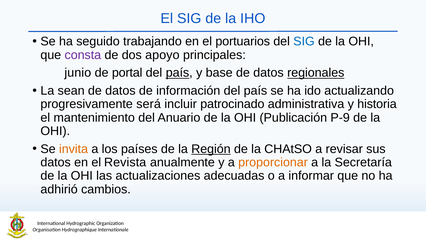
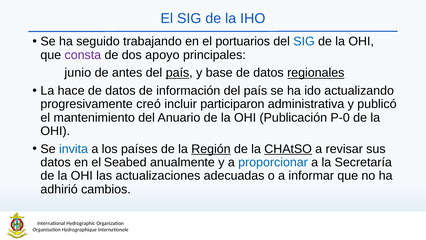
portal: portal -> antes
sean: sean -> hace
será: será -> creó
patrocinado: patrocinado -> participaron
historia: historia -> publicó
P-9: P-9 -> P-0
invita colour: orange -> blue
CHAtSO underline: none -> present
Revista: Revista -> Seabed
proporcionar colour: orange -> blue
